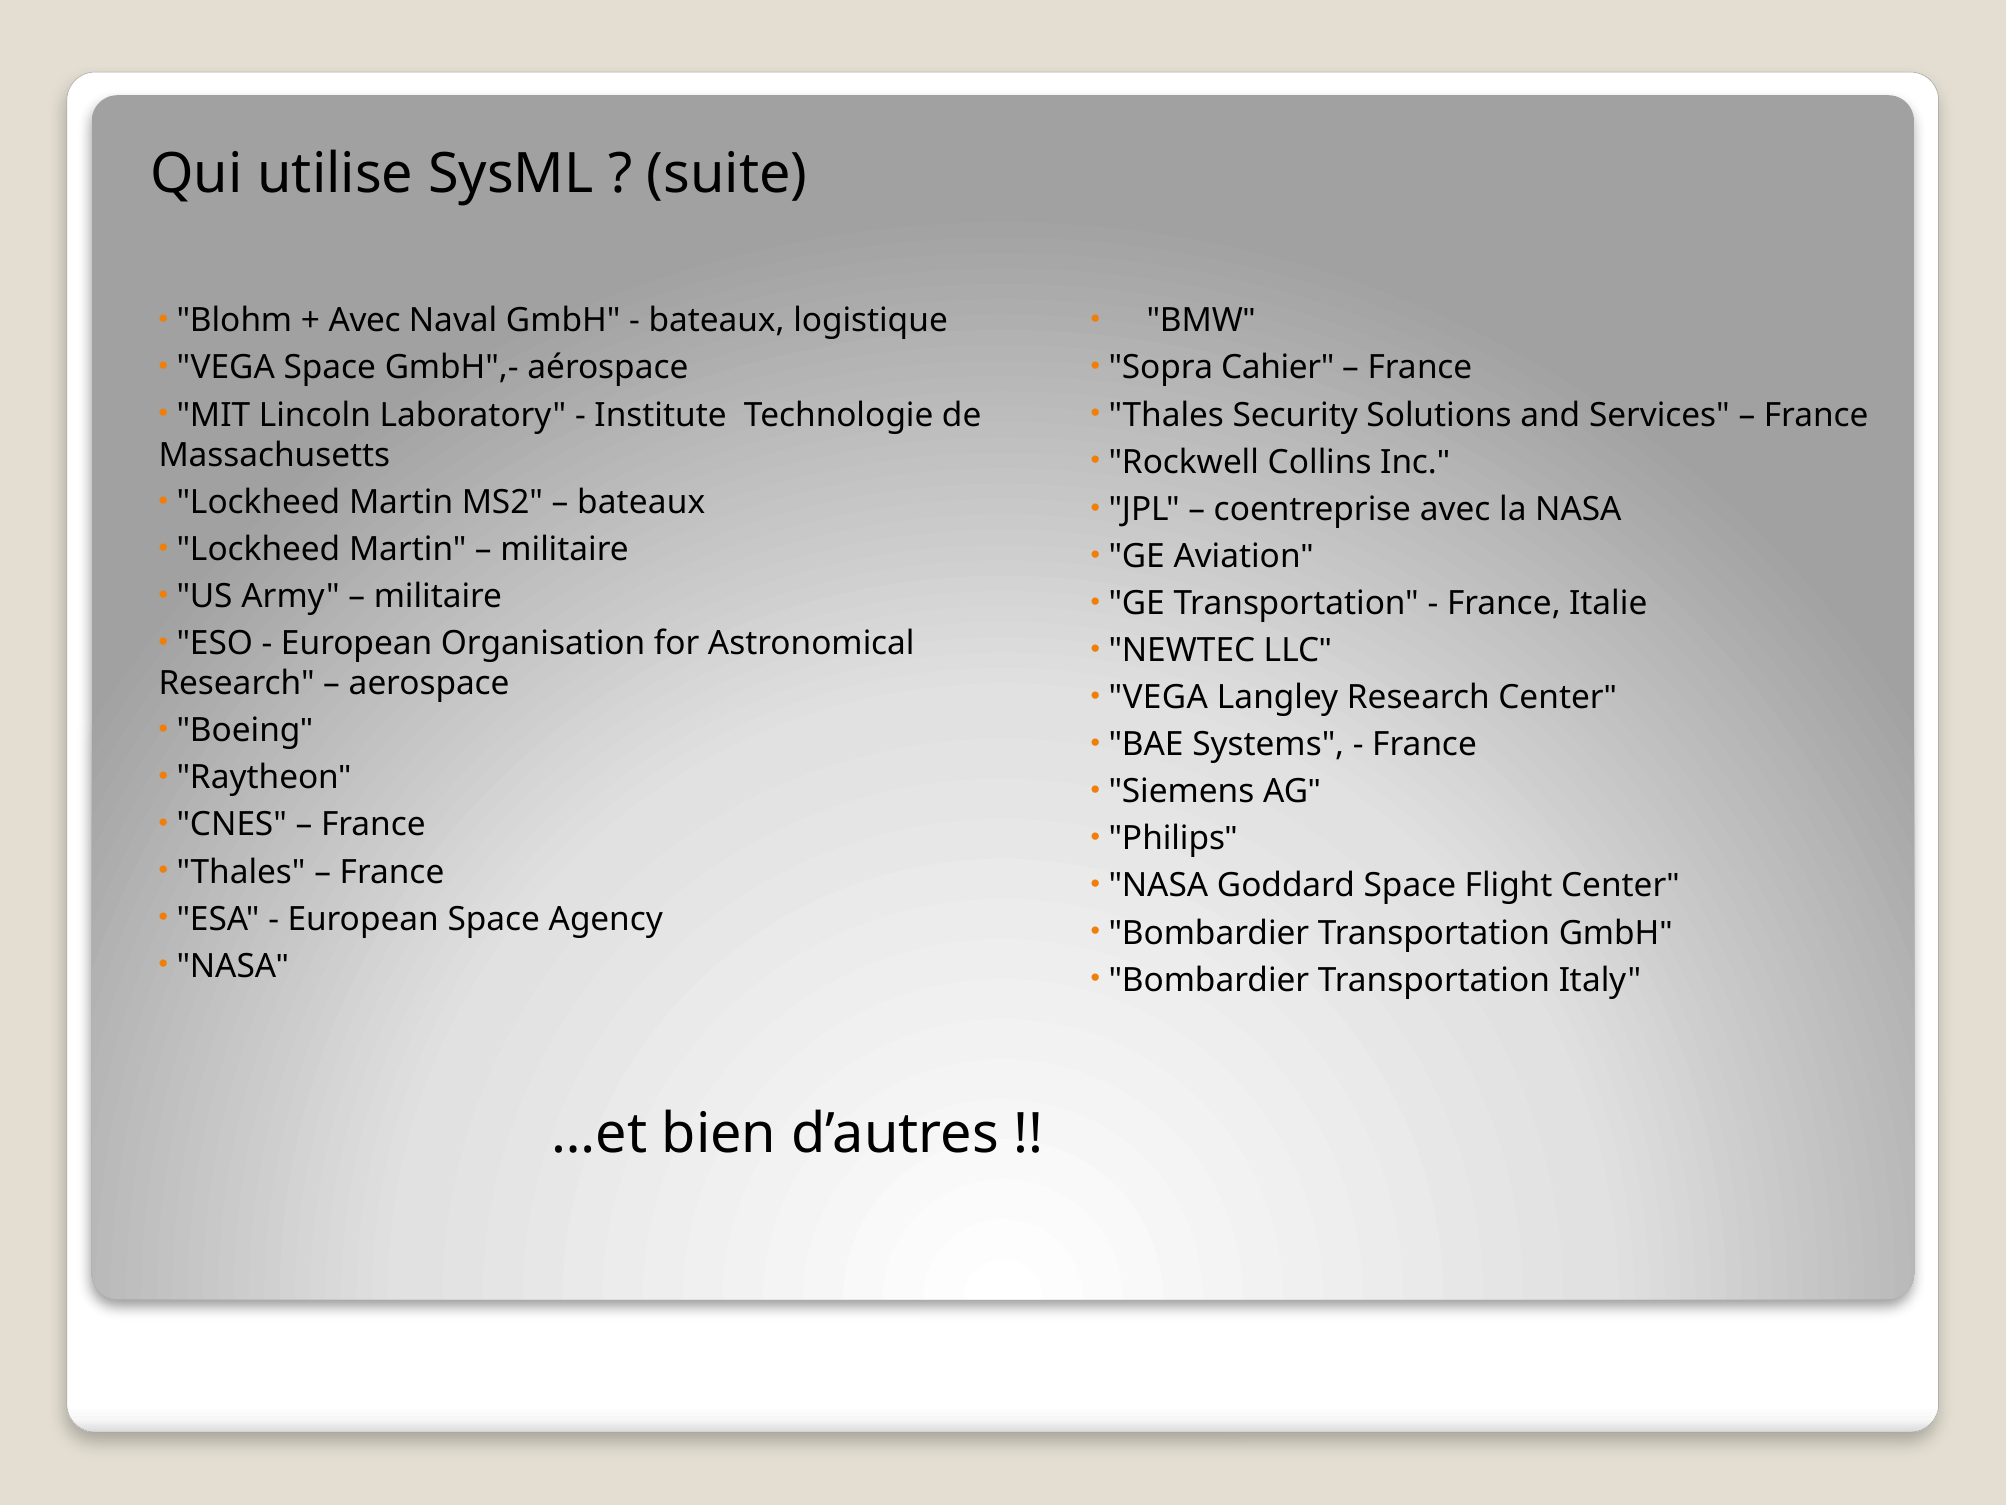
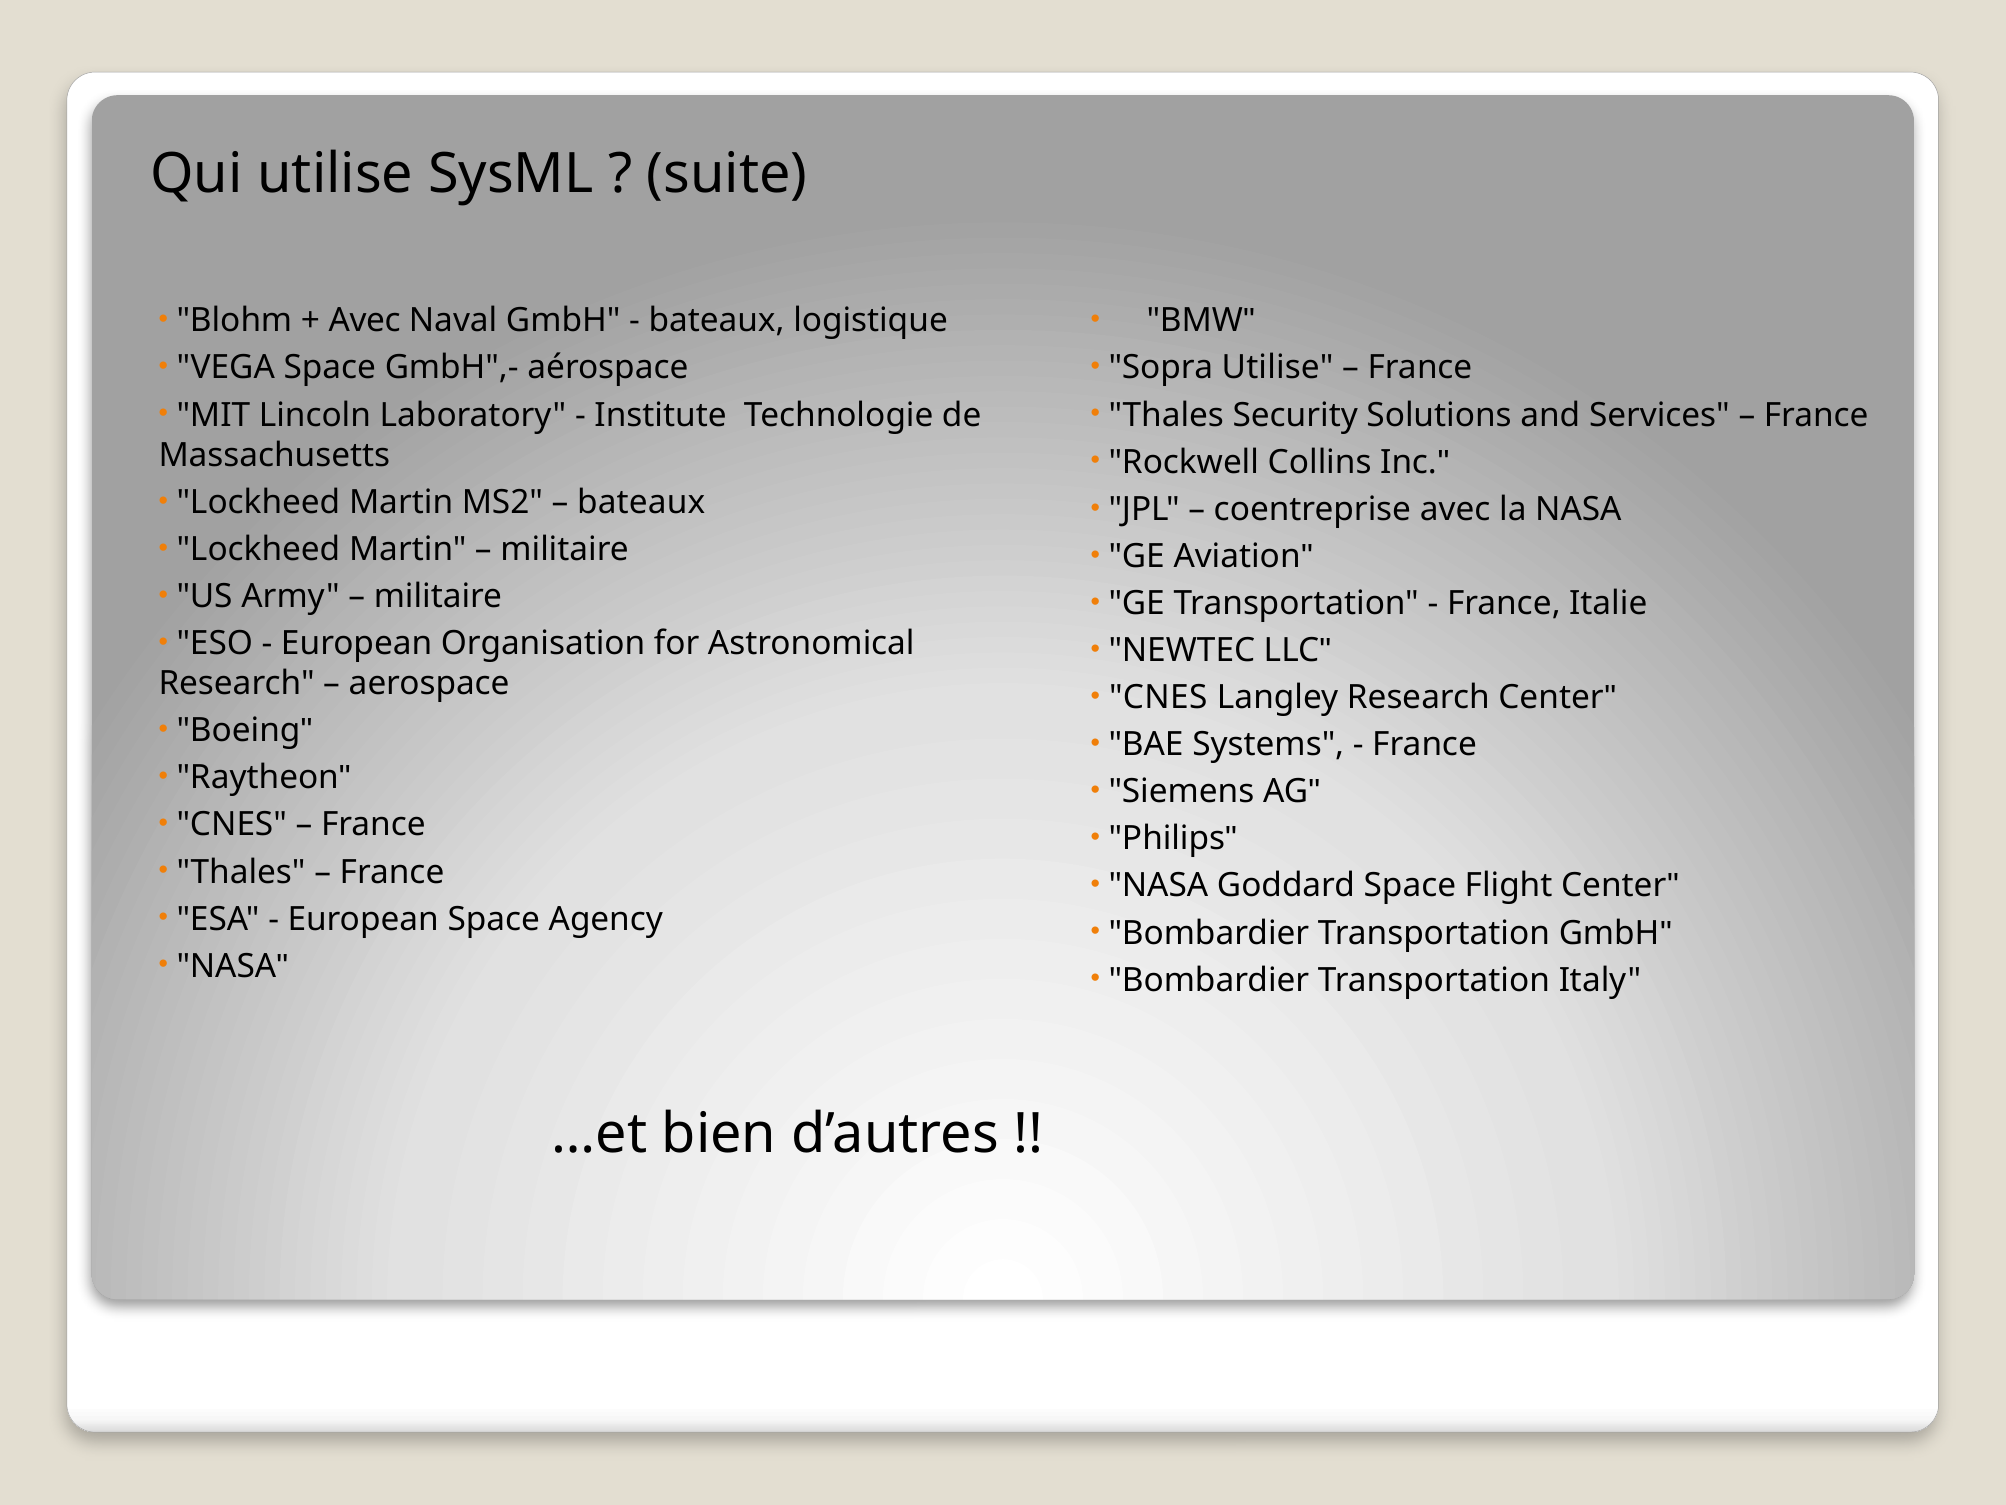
Sopra Cahier: Cahier -> Utilise
VEGA at (1158, 697): VEGA -> CNES
